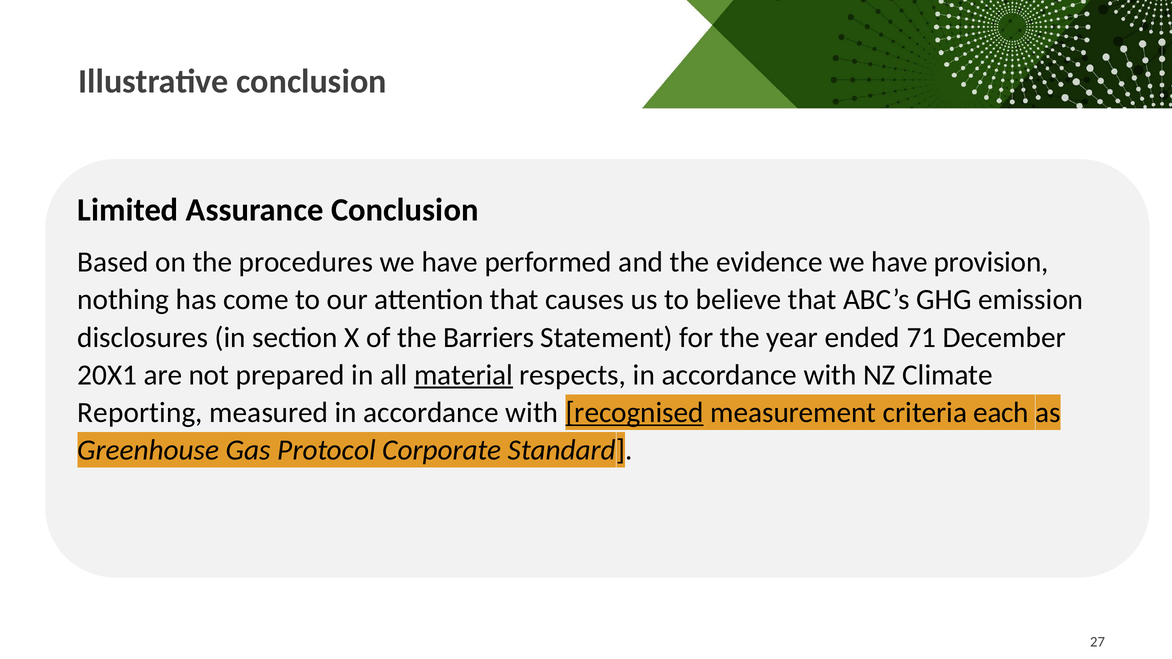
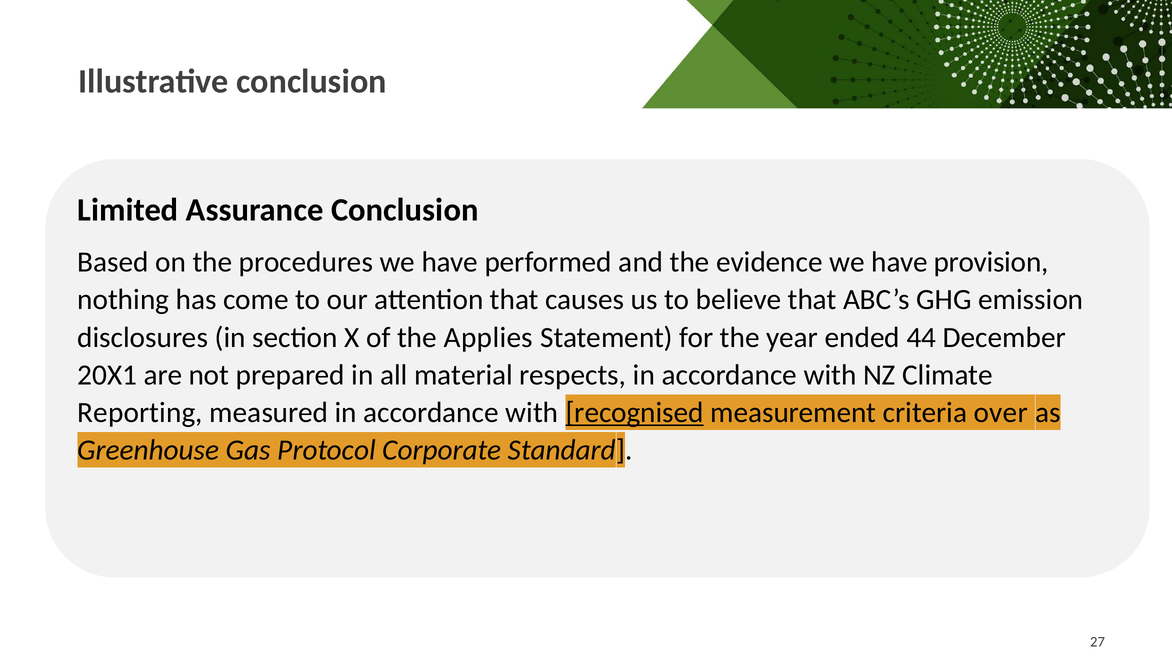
Barriers: Barriers -> Applies
71: 71 -> 44
material underline: present -> none
each: each -> over
